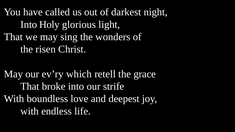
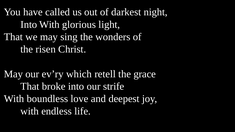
Into Holy: Holy -> With
